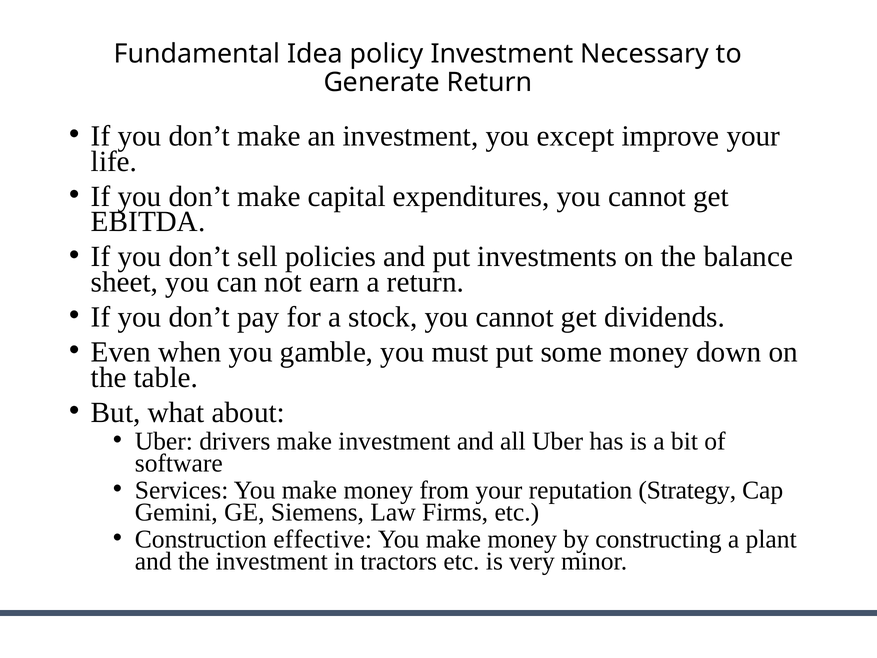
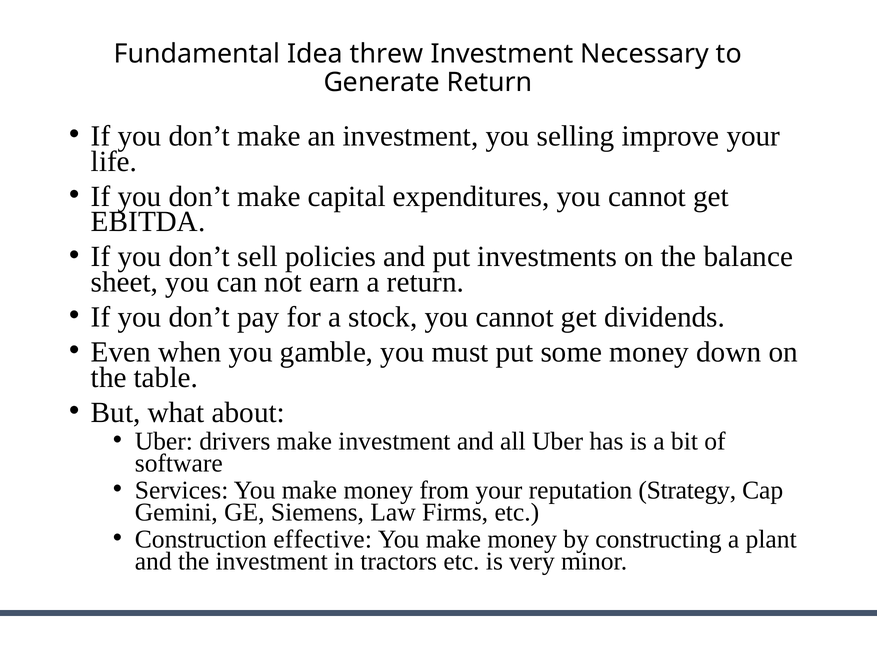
policy: policy -> threw
except: except -> selling
